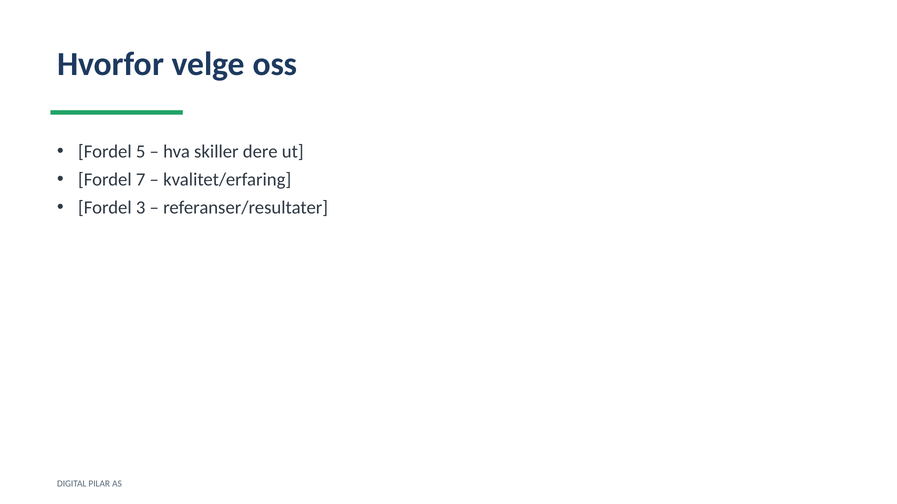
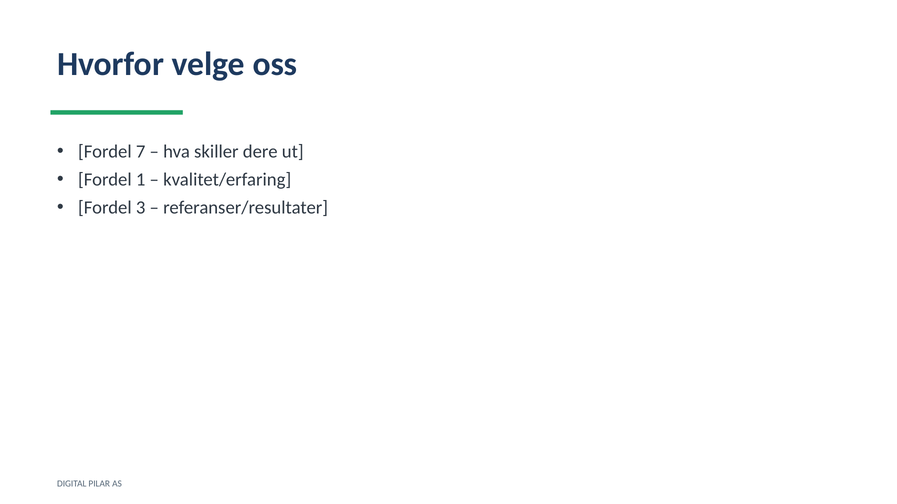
5: 5 -> 7
7: 7 -> 1
